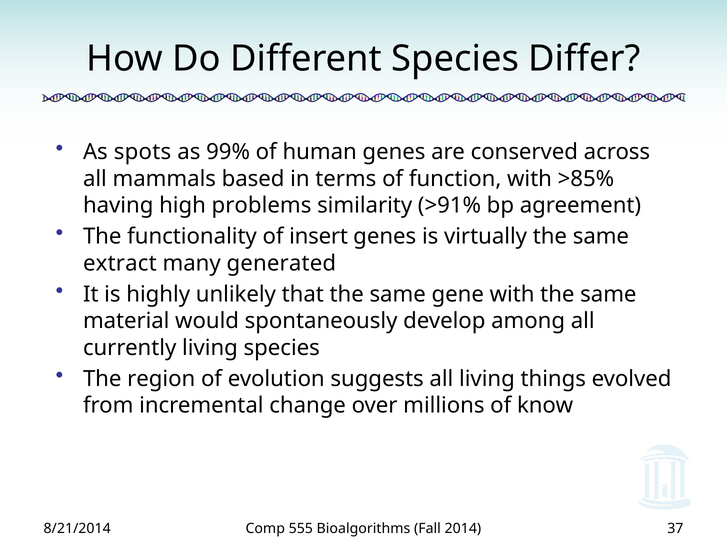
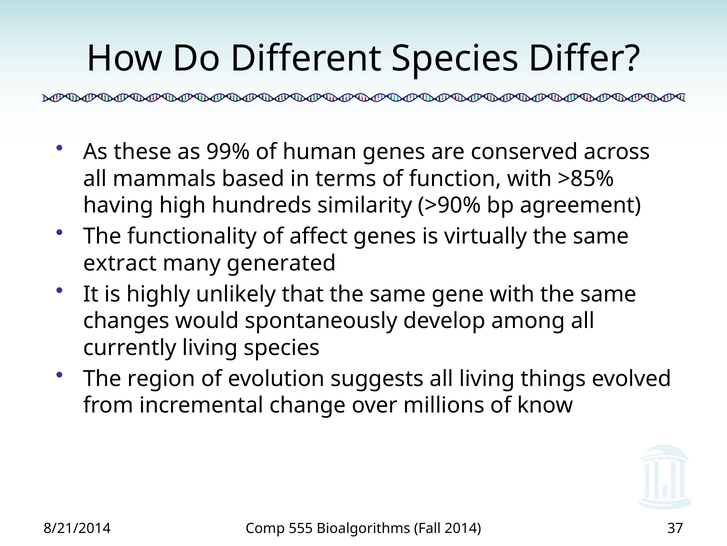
spots: spots -> these
problems: problems -> hundreds
>91%: >91% -> >90%
insert: insert -> affect
material: material -> changes
